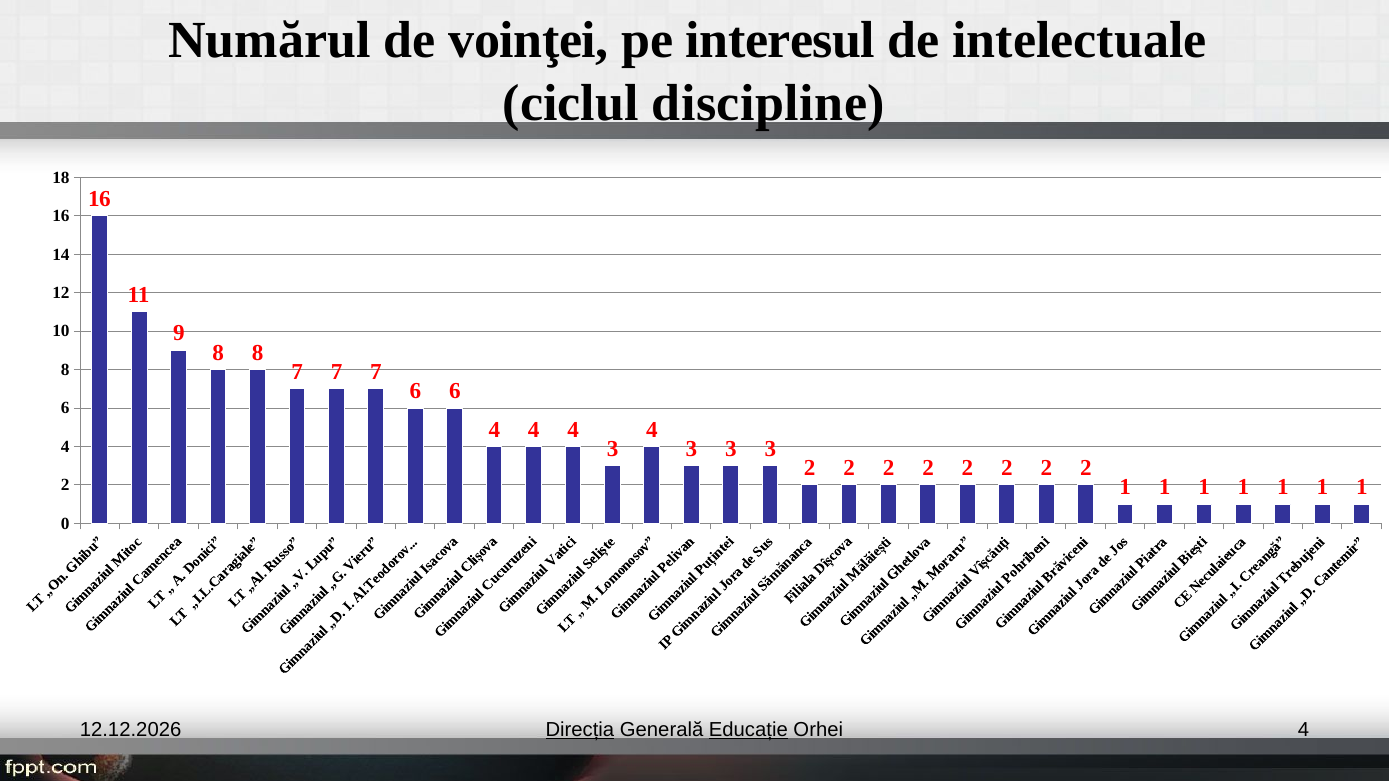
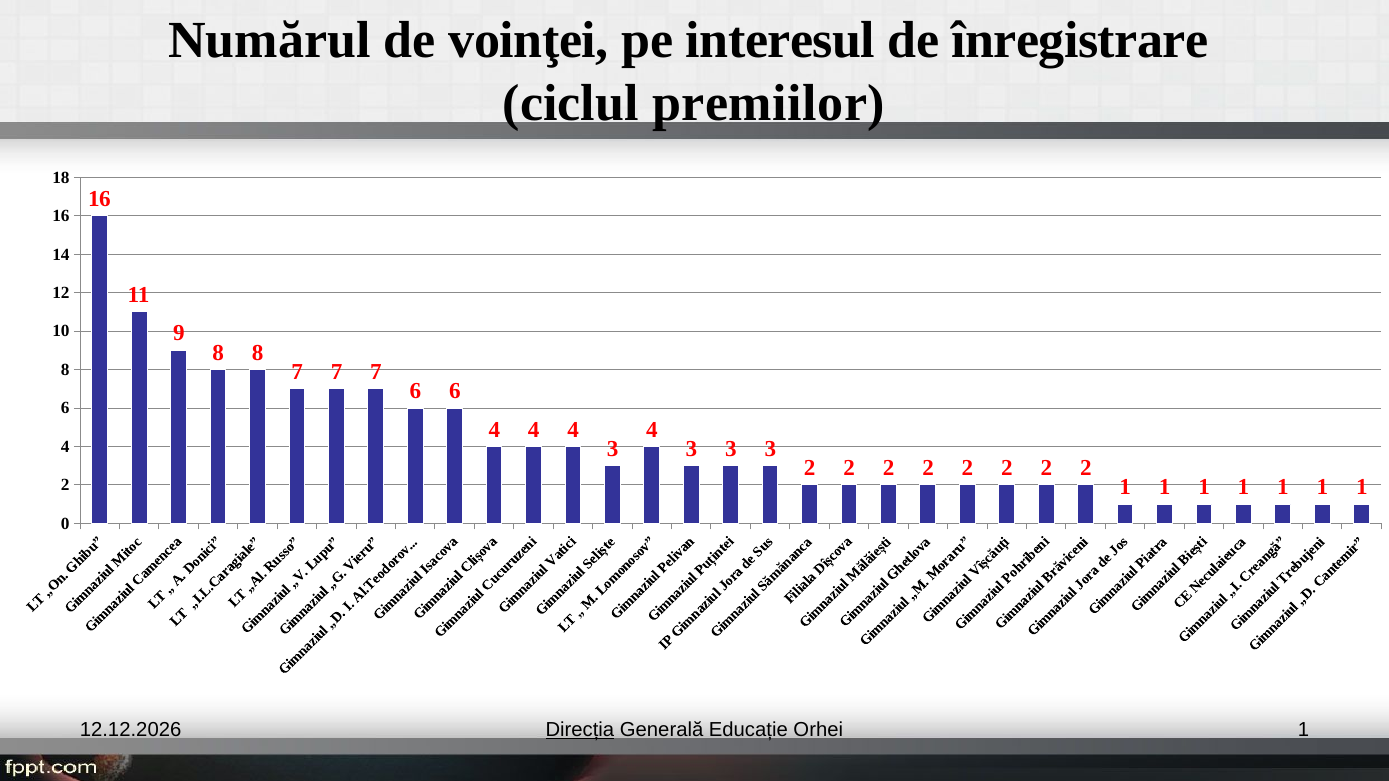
intelectuale: intelectuale -> înregistrare
discipline: discipline -> premiilor
Educație underline: present -> none
Orhei 4: 4 -> 1
